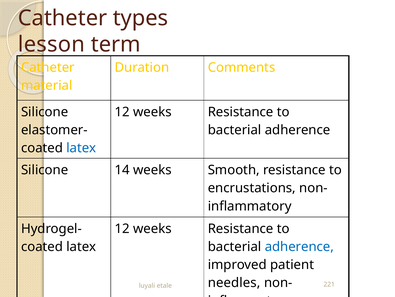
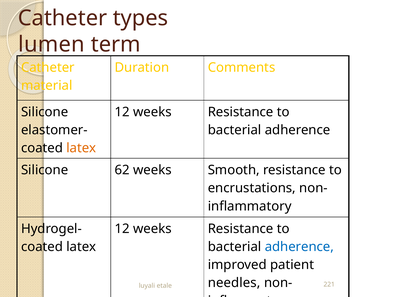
lesson: lesson -> lumen
latex at (81, 148) colour: blue -> orange
14: 14 -> 62
